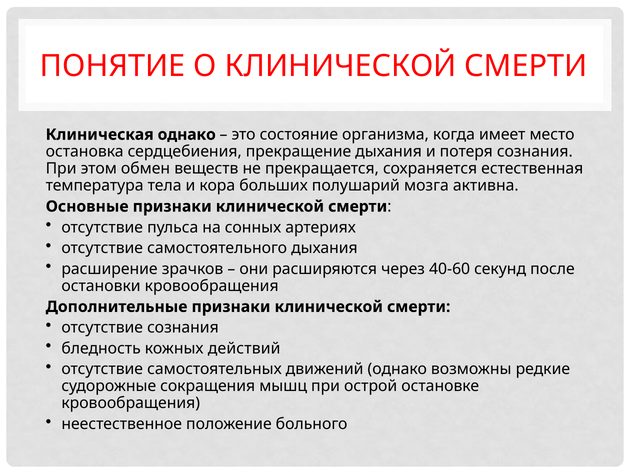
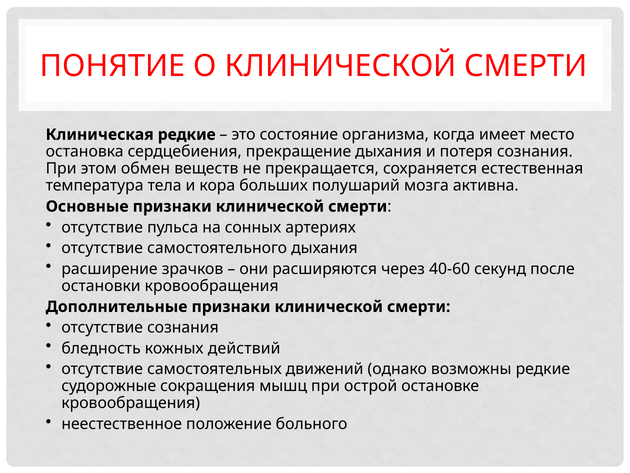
Клиническая однако: однако -> редкие
